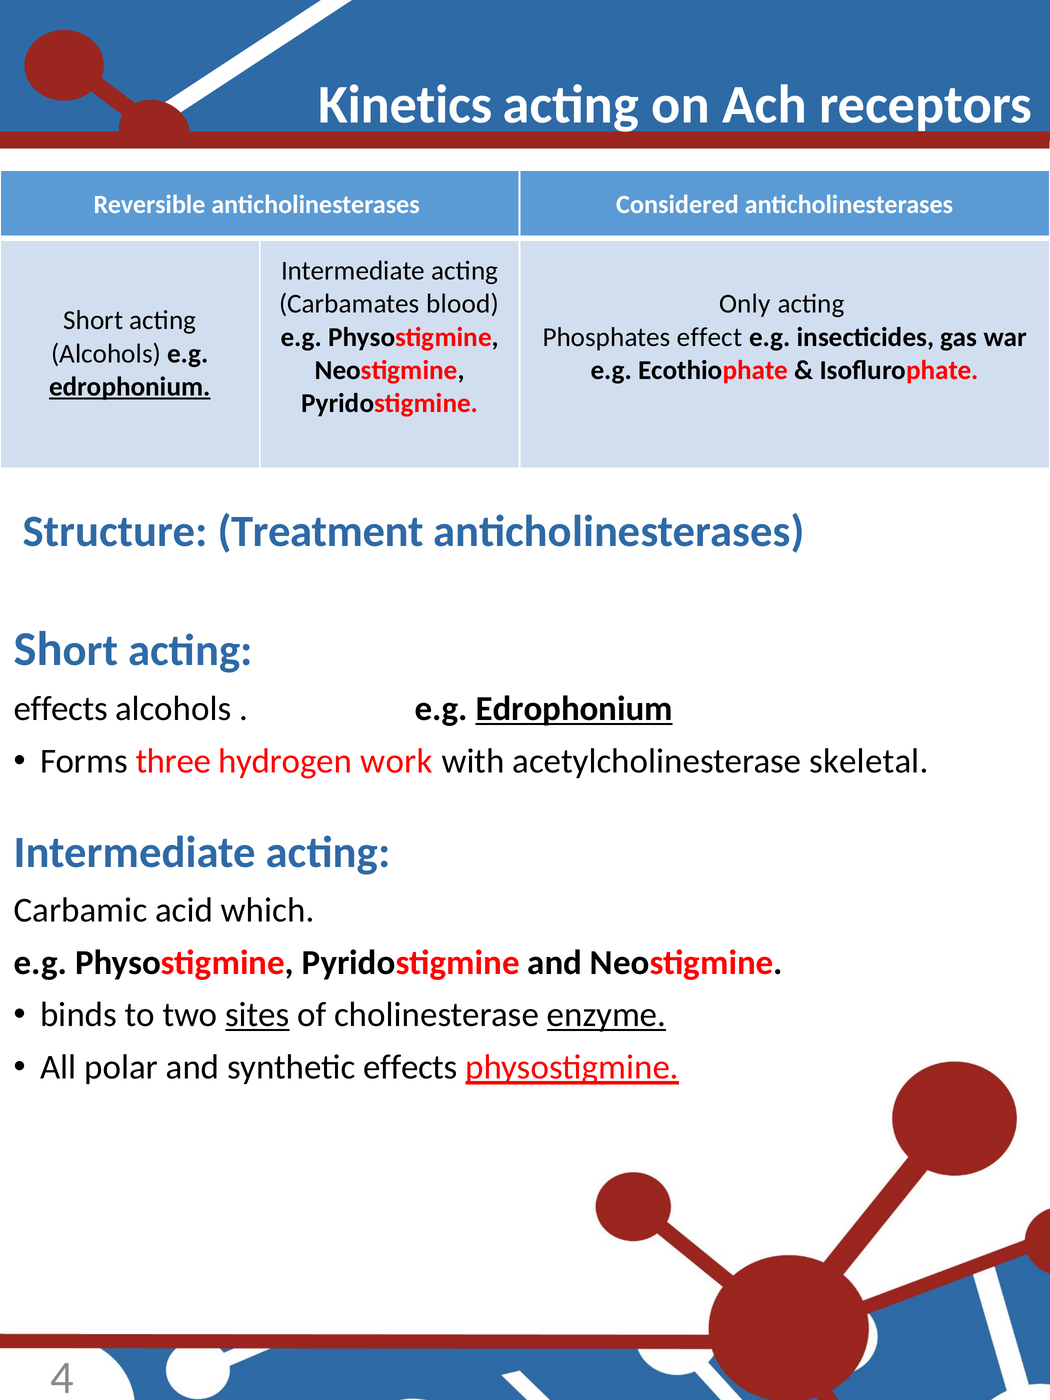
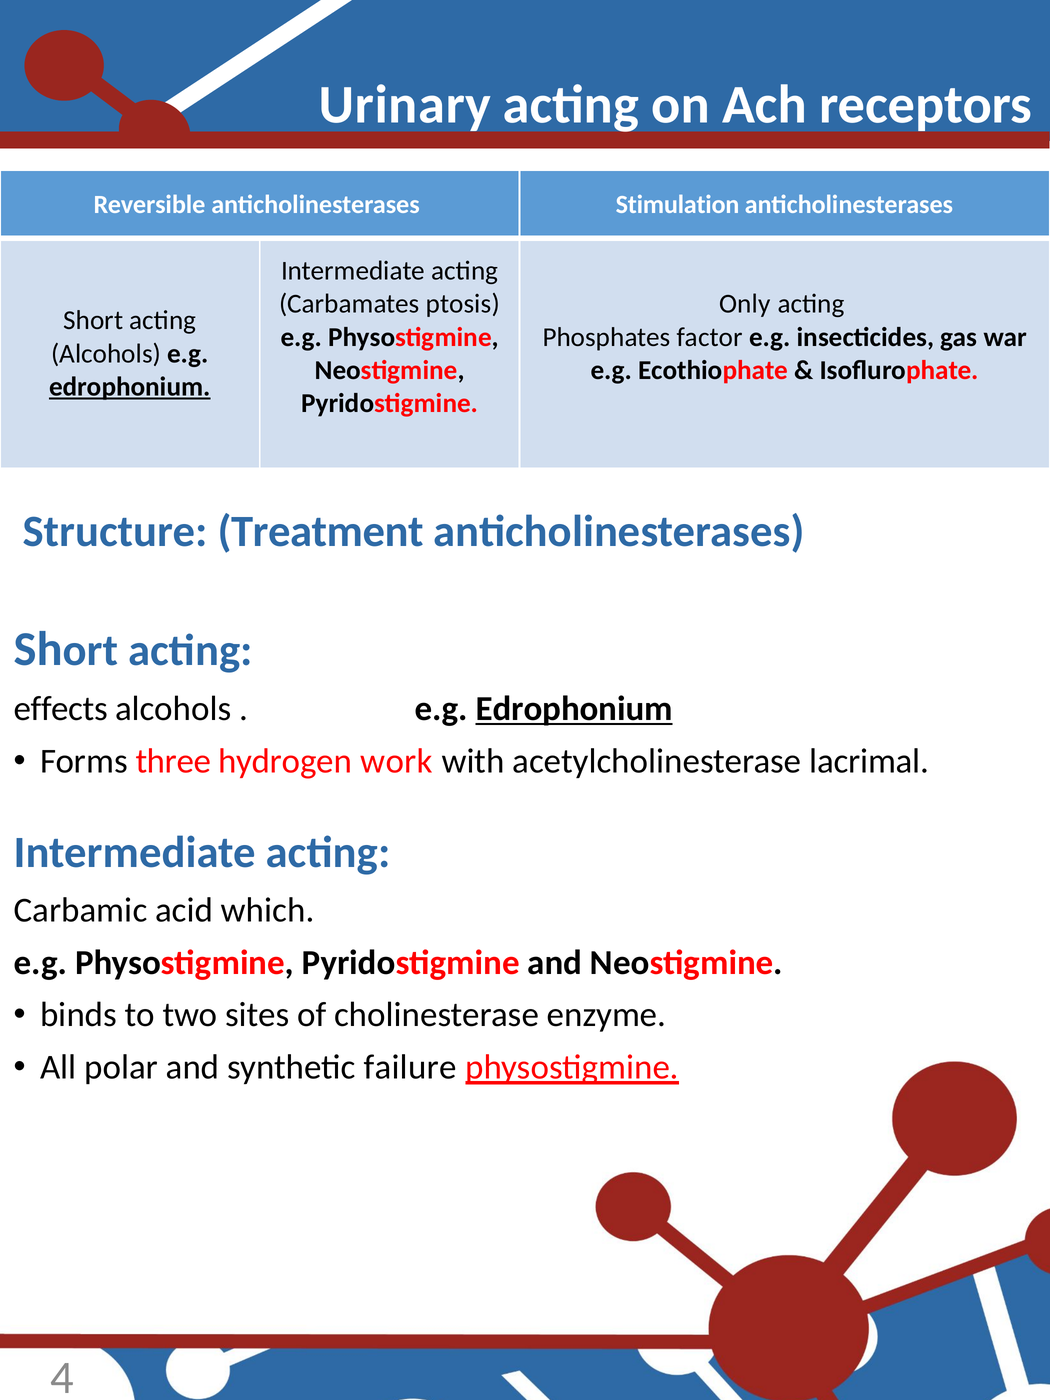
Kinetics: Kinetics -> Urinary
Considered: Considered -> Stimulation
blood: blood -> ptosis
effect: effect -> factor
skeletal: skeletal -> lacrimal
sites underline: present -> none
enzyme underline: present -> none
synthetic effects: effects -> failure
